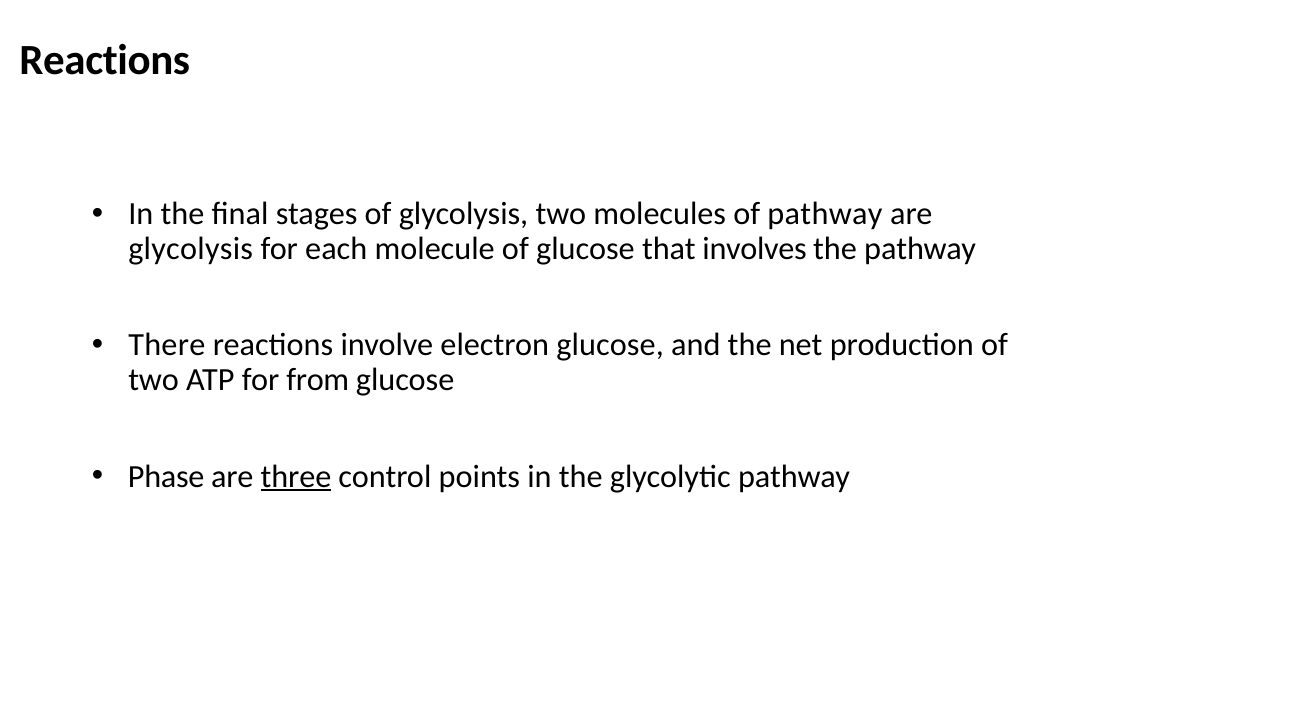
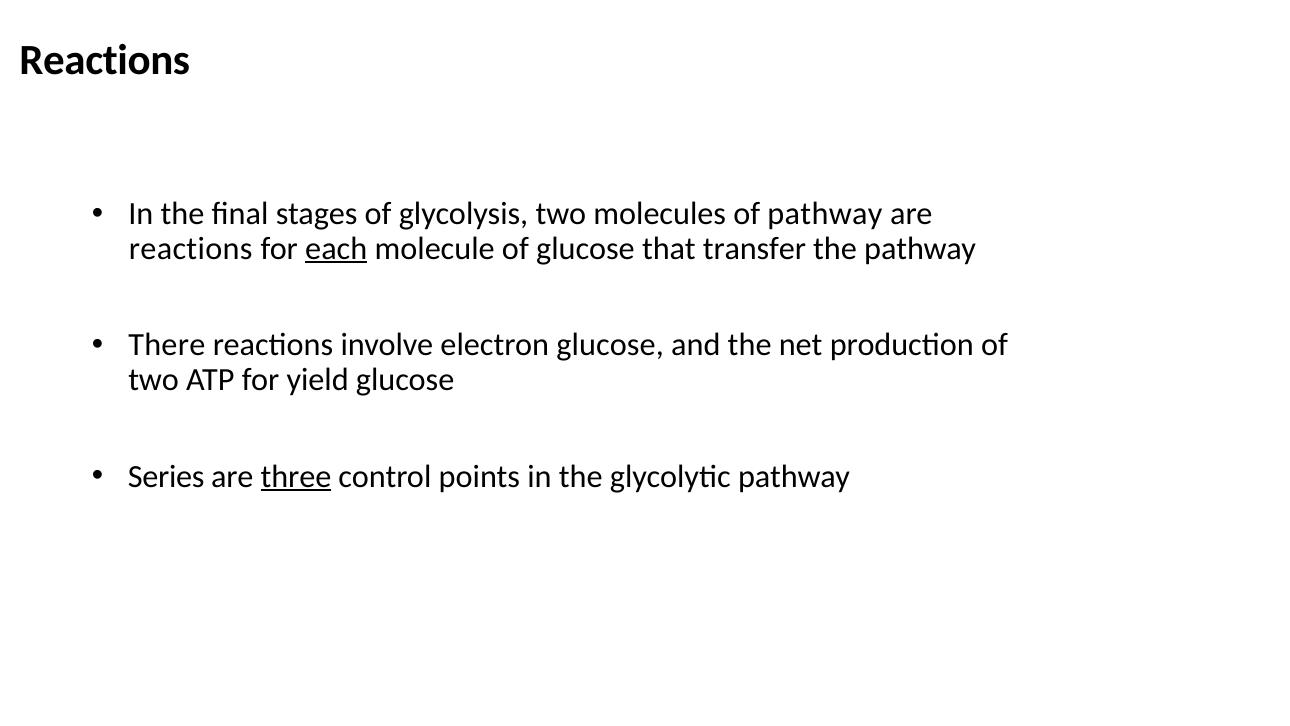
glycolysis at (191, 248): glycolysis -> reactions
each underline: none -> present
involves: involves -> transfer
from: from -> yield
Phase: Phase -> Series
